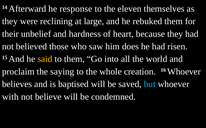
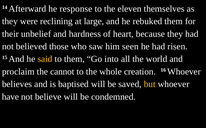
does: does -> seen
saying: saying -> cannot
but colour: light blue -> yellow
with: with -> have
